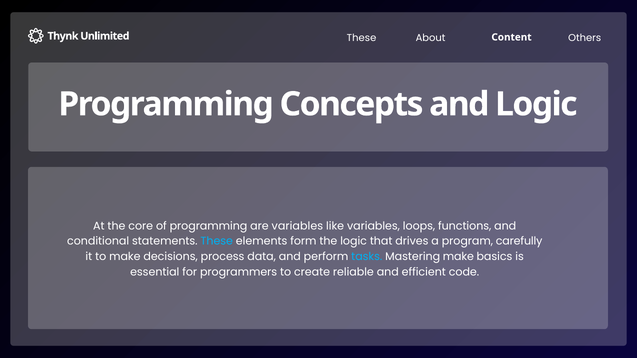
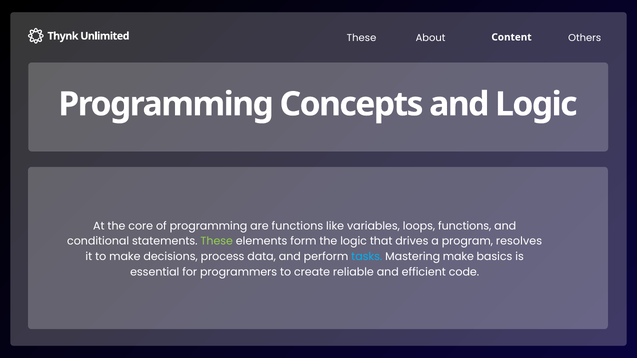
are variables: variables -> functions
These at (217, 242) colour: light blue -> light green
carefully: carefully -> resolves
